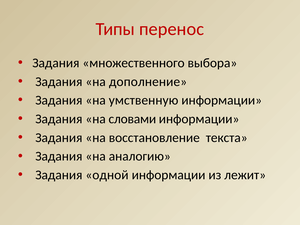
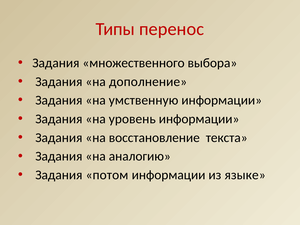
словами: словами -> уровень
одной: одной -> потом
лежит: лежит -> языке
